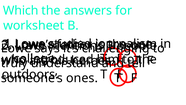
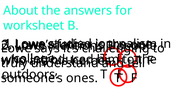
Which: Which -> About
